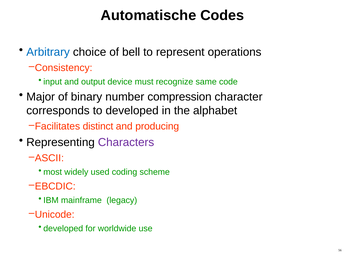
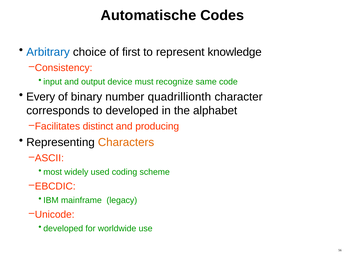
bell: bell -> first
operations: operations -> knowledge
Major: Major -> Every
compression: compression -> quadrillionth
Characters colour: purple -> orange
